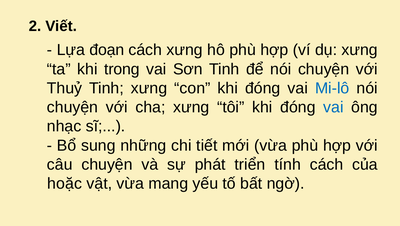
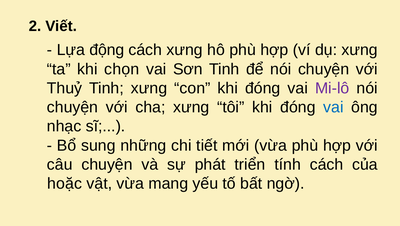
đoạn: đoạn -> động
trong: trong -> chọn
Mi-lô colour: blue -> purple
